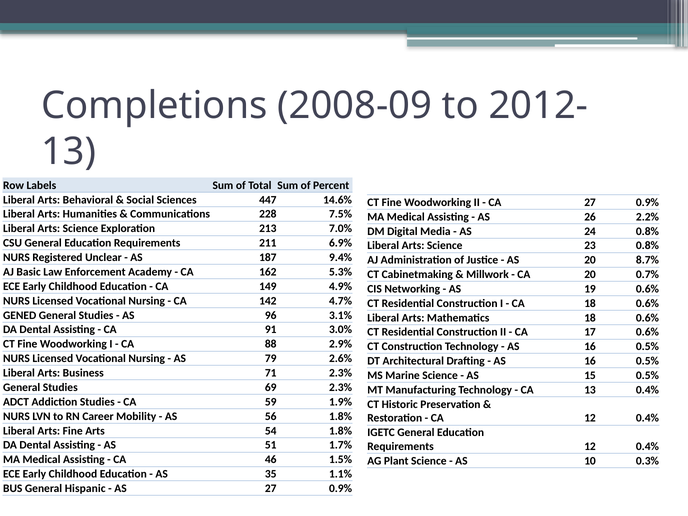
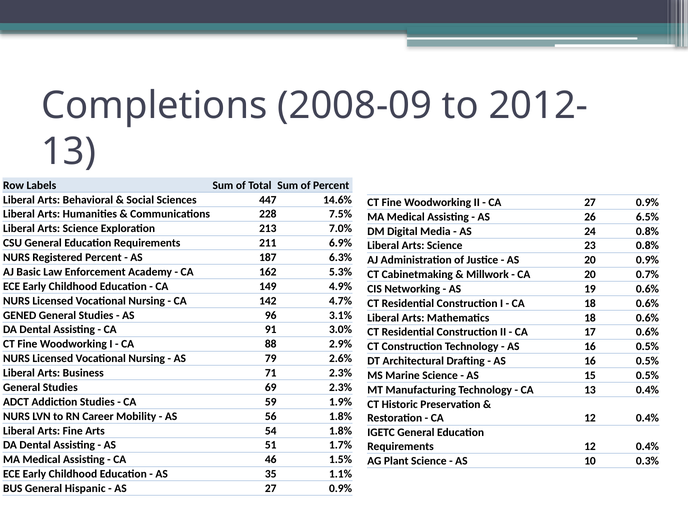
2.2%: 2.2% -> 6.5%
Registered Unclear: Unclear -> Percent
9.4%: 9.4% -> 6.3%
20 8.7%: 8.7% -> 0.9%
